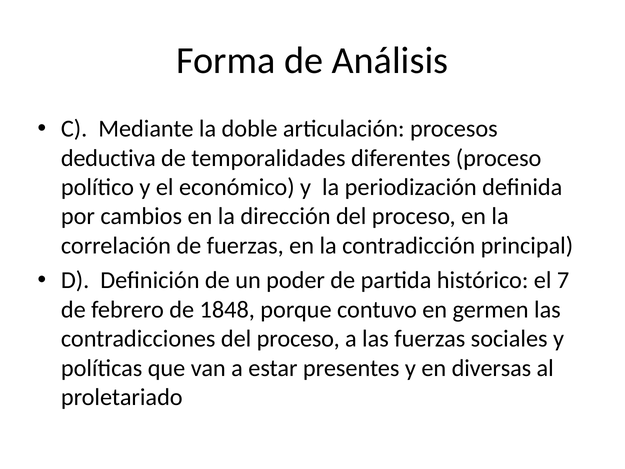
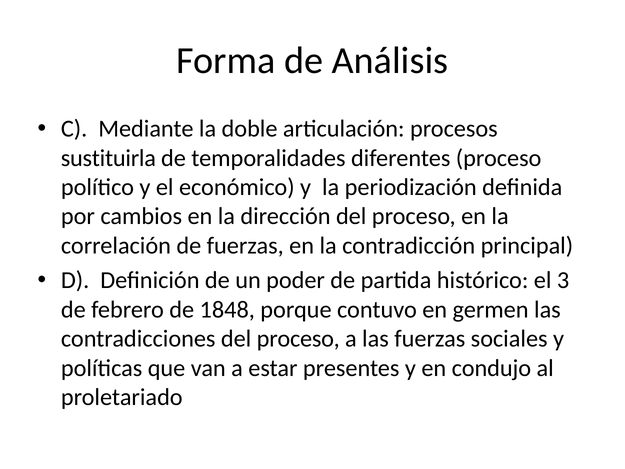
deductiva: deductiva -> sustituirla
7: 7 -> 3
diversas: diversas -> condujo
